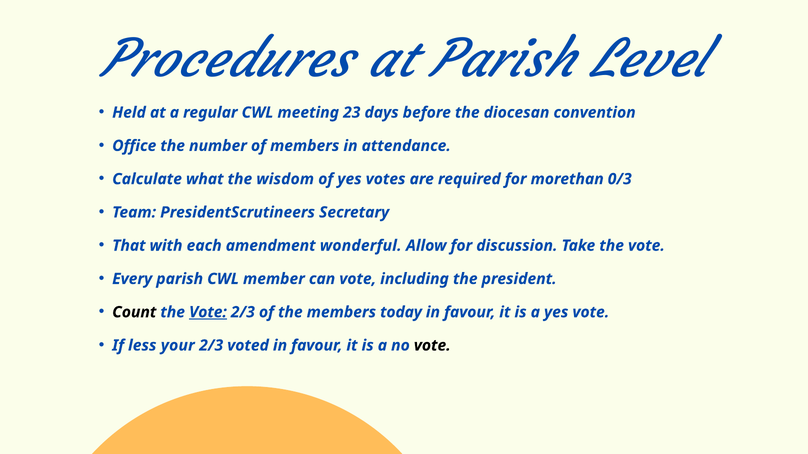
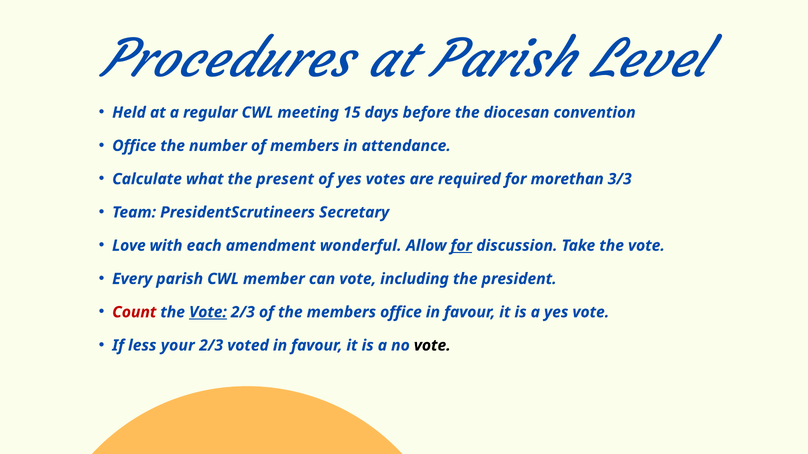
23: 23 -> 15
wisdom: wisdom -> present
0/3: 0/3 -> 3/3
That: That -> Love
for at (461, 246) underline: none -> present
Count colour: black -> red
members today: today -> office
